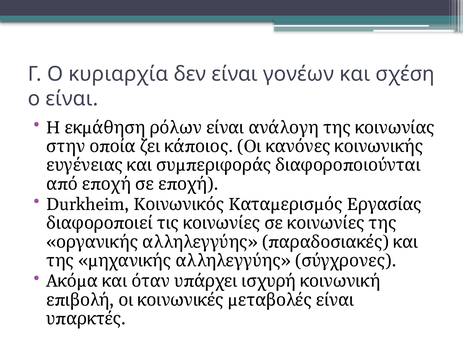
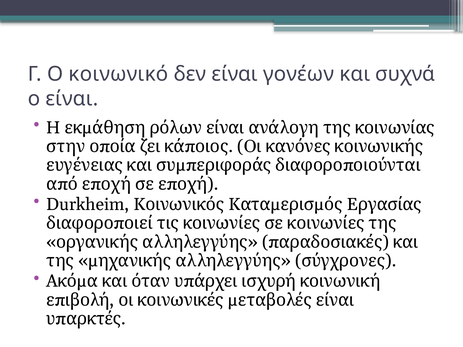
κυριαρχία: κυριαρχία -> κοινωνικό
σχέση: σχέση -> συχνά
